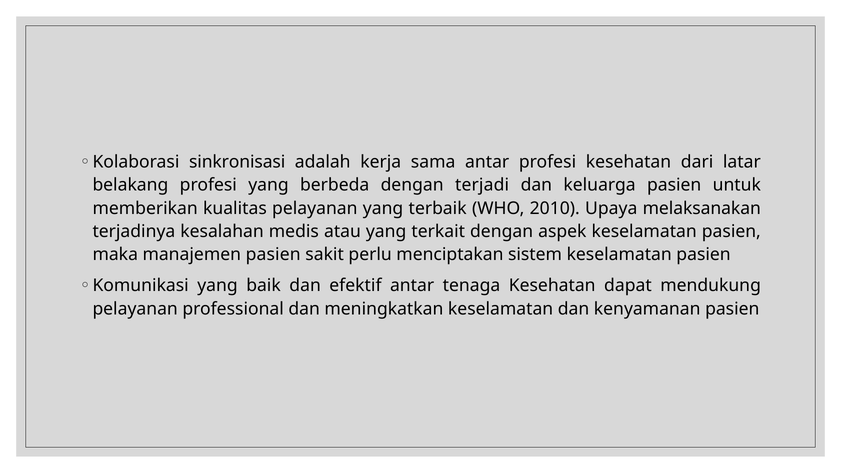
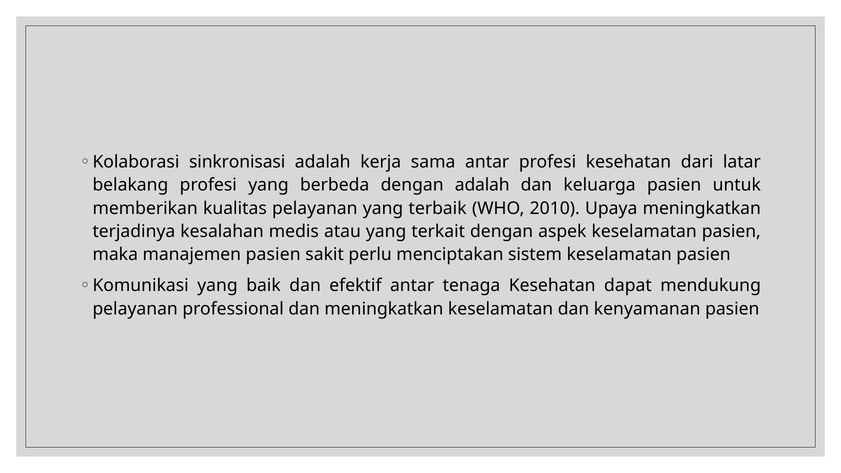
dengan terjadi: terjadi -> adalah
Upaya melaksanakan: melaksanakan -> meningkatkan
